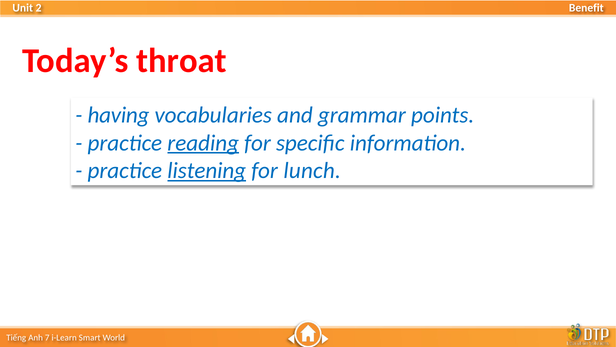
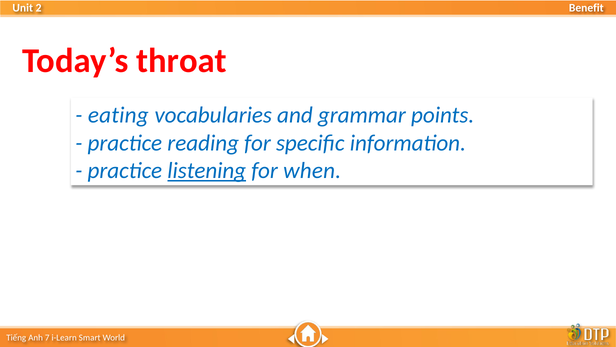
having: having -> eating
reading underline: present -> none
lunch: lunch -> when
